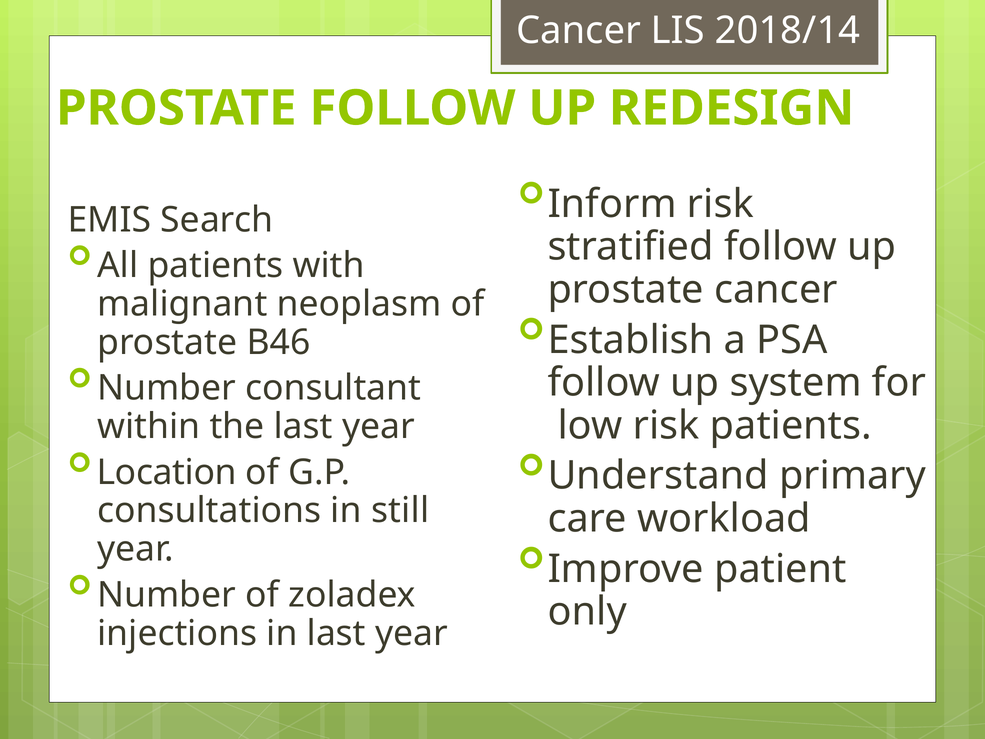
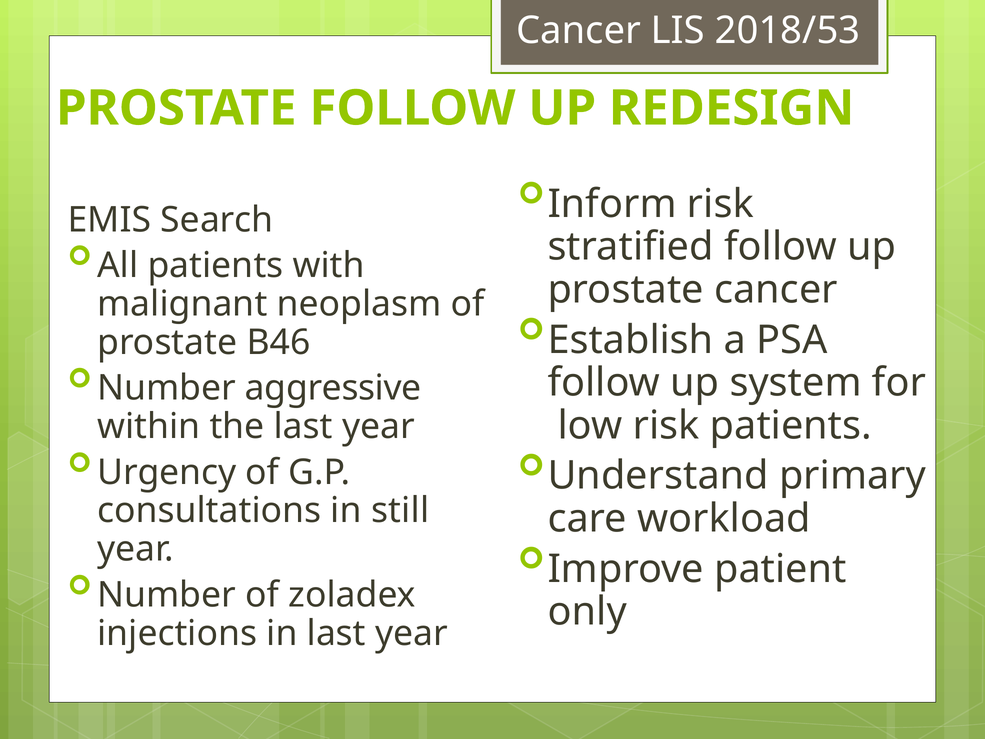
2018/14: 2018/14 -> 2018/53
consultant: consultant -> aggressive
Location: Location -> Urgency
